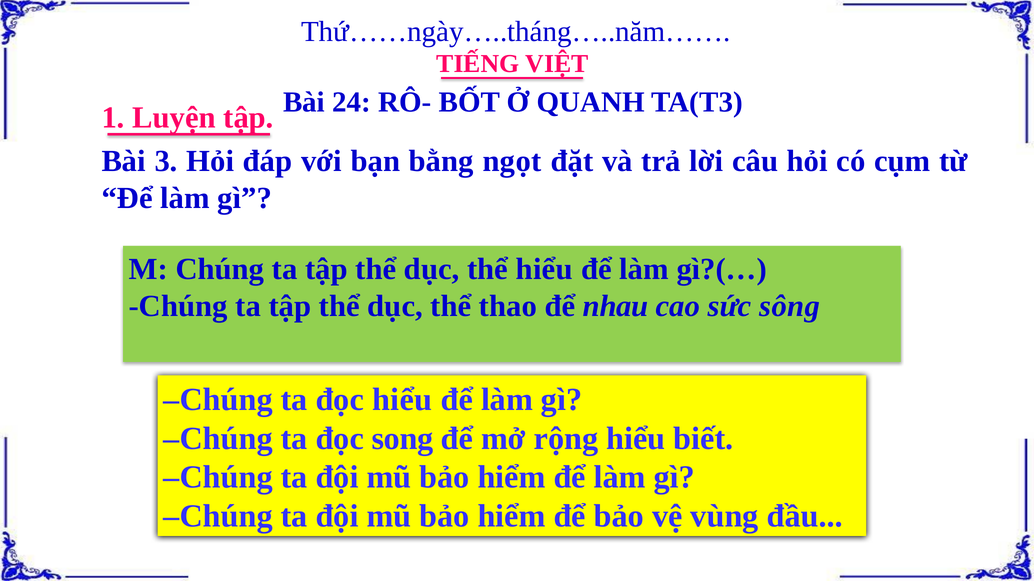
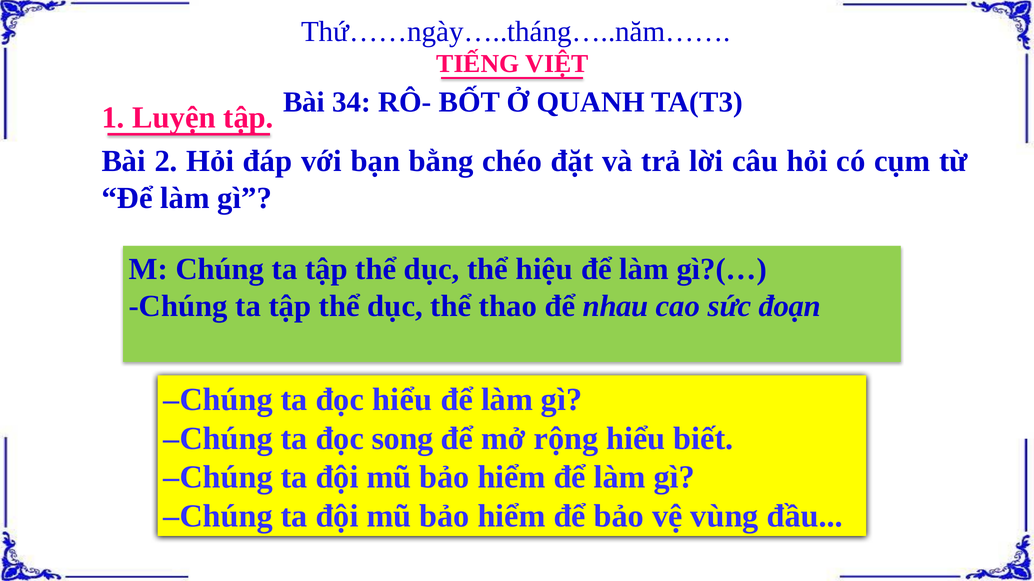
24: 24 -> 34
3: 3 -> 2
ngọt: ngọt -> chéo
thể hiểu: hiểu -> hiệu
sông: sông -> đoạn
